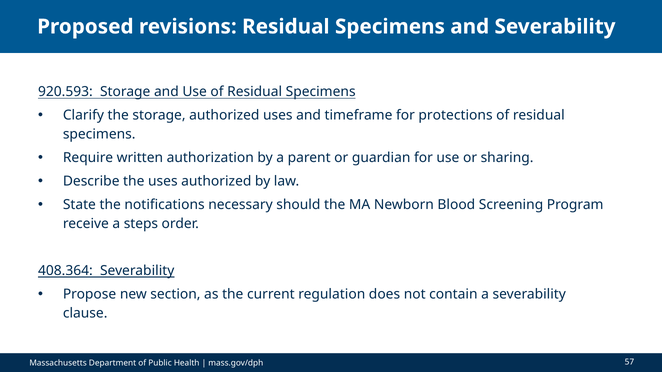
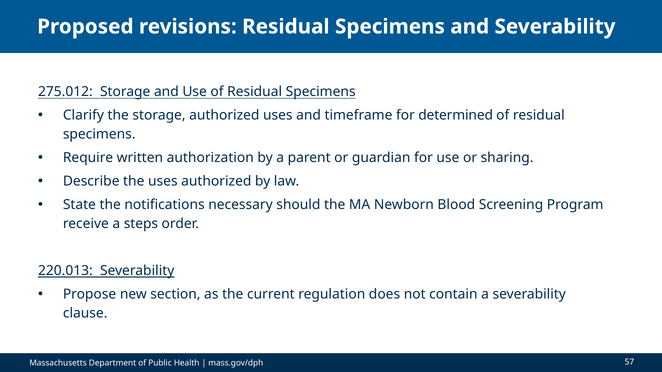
920.593: 920.593 -> 275.012
protections: protections -> determined
408.364: 408.364 -> 220.013
